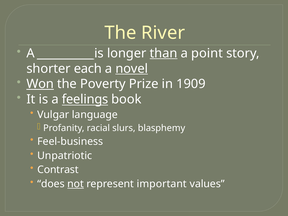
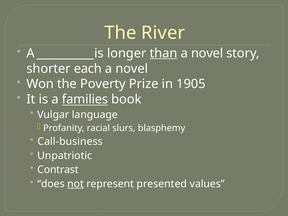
point at (207, 53): point -> novel
novel at (132, 69) underline: present -> none
Won underline: present -> none
1909: 1909 -> 1905
feelings: feelings -> families
Feel-business: Feel-business -> Call-business
important: important -> presented
